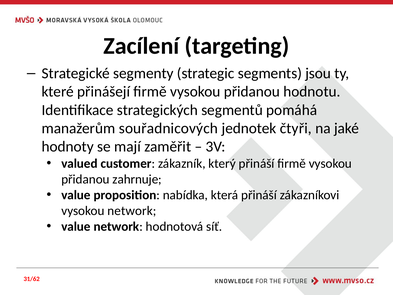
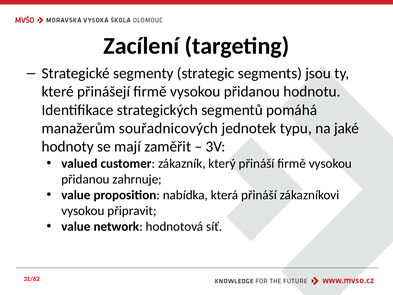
čtyři: čtyři -> typu
vysokou network: network -> připravit
